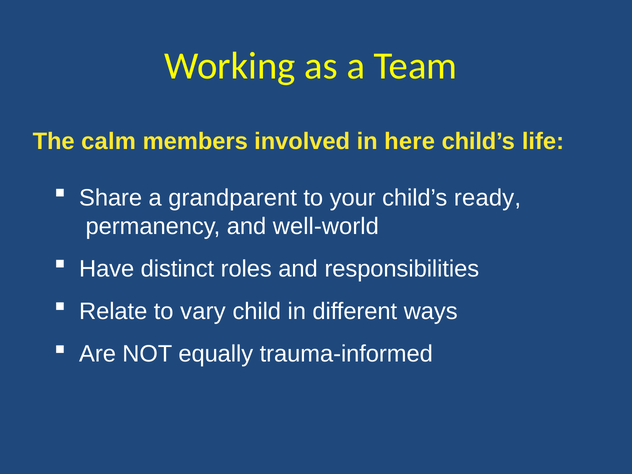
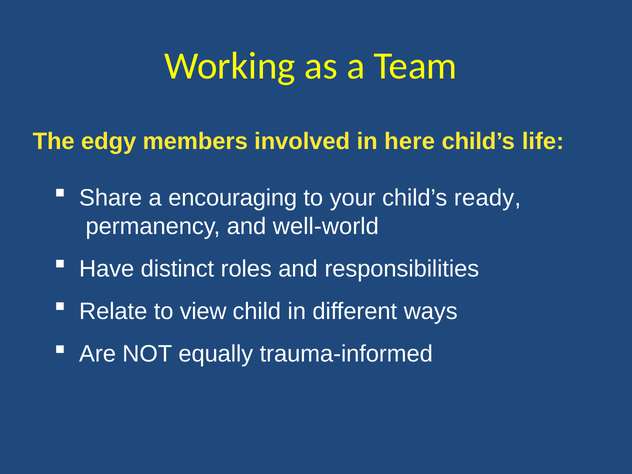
calm: calm -> edgy
grandparent: grandparent -> encouraging
vary: vary -> view
